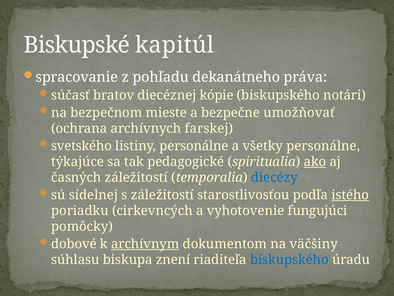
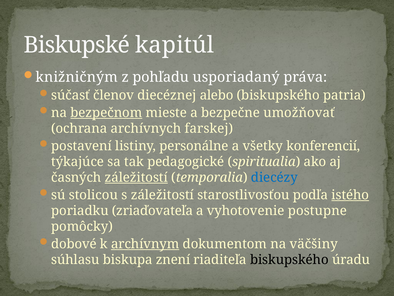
spracovanie: spracovanie -> knižničným
dekanátneho: dekanátneho -> usporiadaný
bratov: bratov -> členov
kópie: kópie -> alebo
notári: notári -> patria
bezpečnom underline: none -> present
svetského: svetského -> postavení
všetky personálne: personálne -> konferencií
ako underline: present -> none
záležitostí at (136, 177) underline: none -> present
sídelnej: sídelnej -> stolicou
cirkevncých: cirkevncých -> zriaďovateľa
fungujúci: fungujúci -> postupne
biskupského at (289, 259) colour: blue -> black
